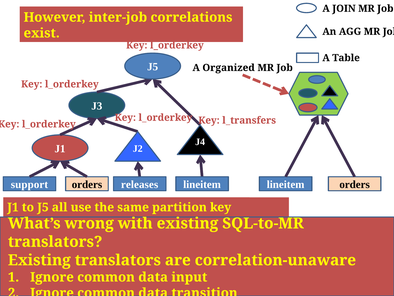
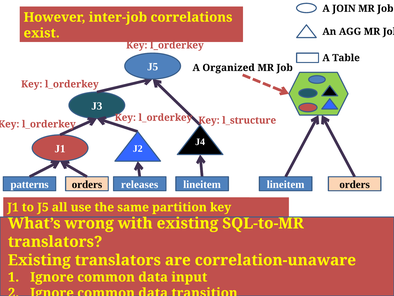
l_transfers: l_transfers -> l_structure
support: support -> patterns
